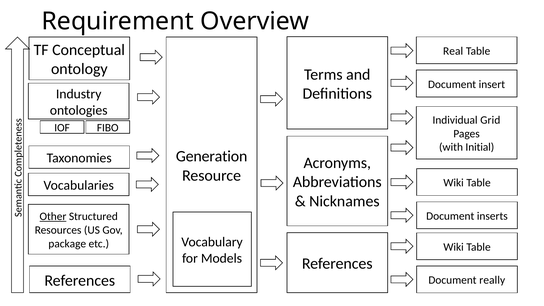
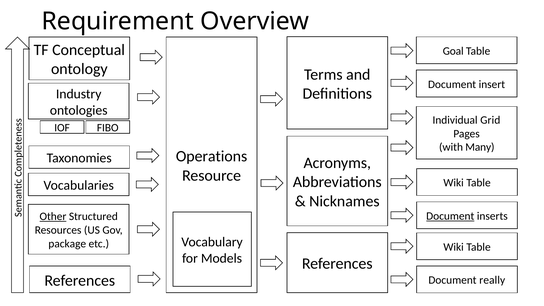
Real: Real -> Goal
Initial: Initial -> Many
Generation: Generation -> Operations
Document at (450, 216) underline: none -> present
